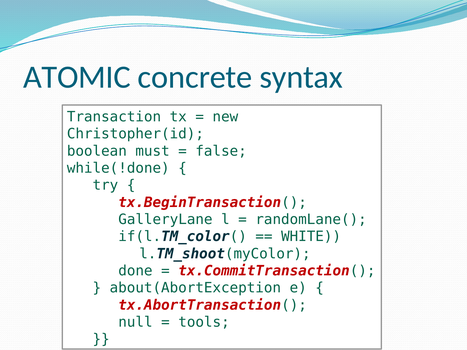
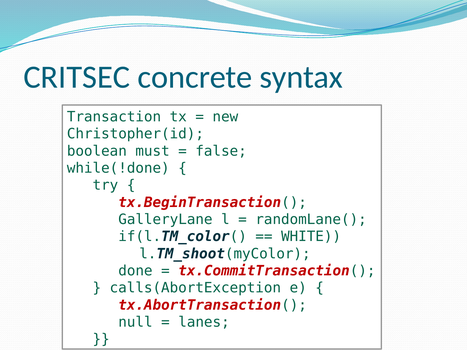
ATOMIC: ATOMIC -> CRITSEC
about(AbortException: about(AbortException -> calls(AbortException
tools: tools -> lanes
